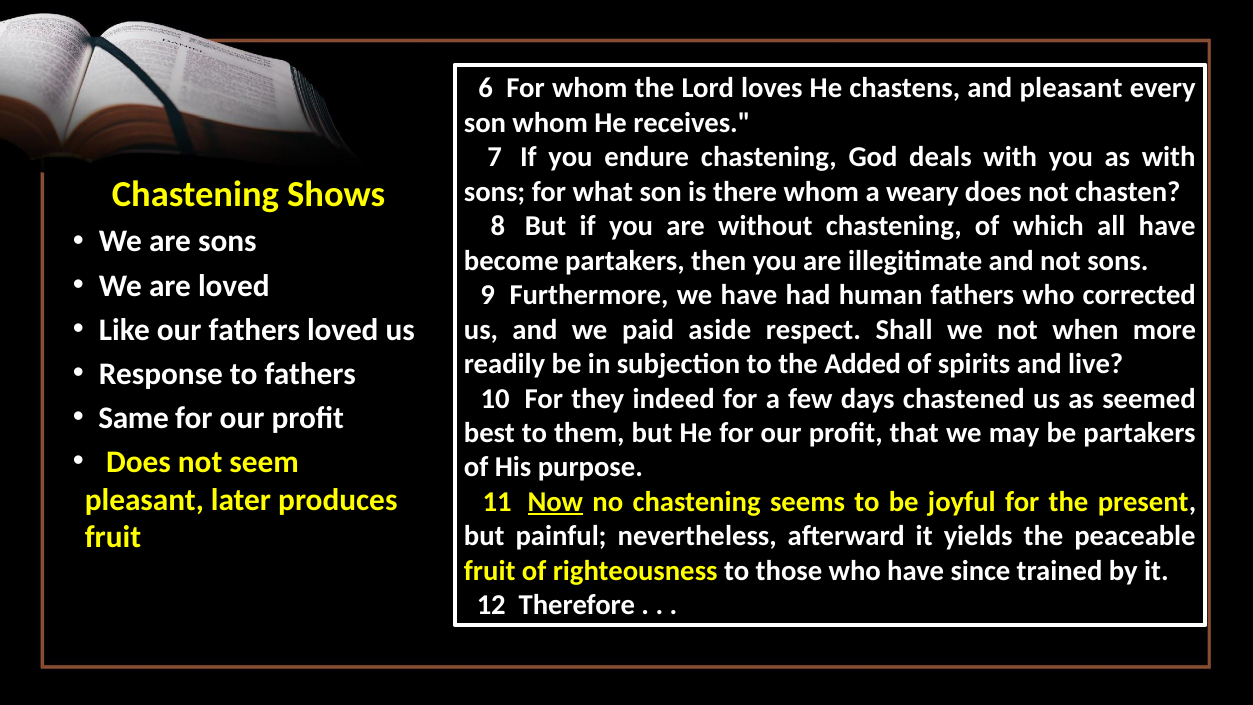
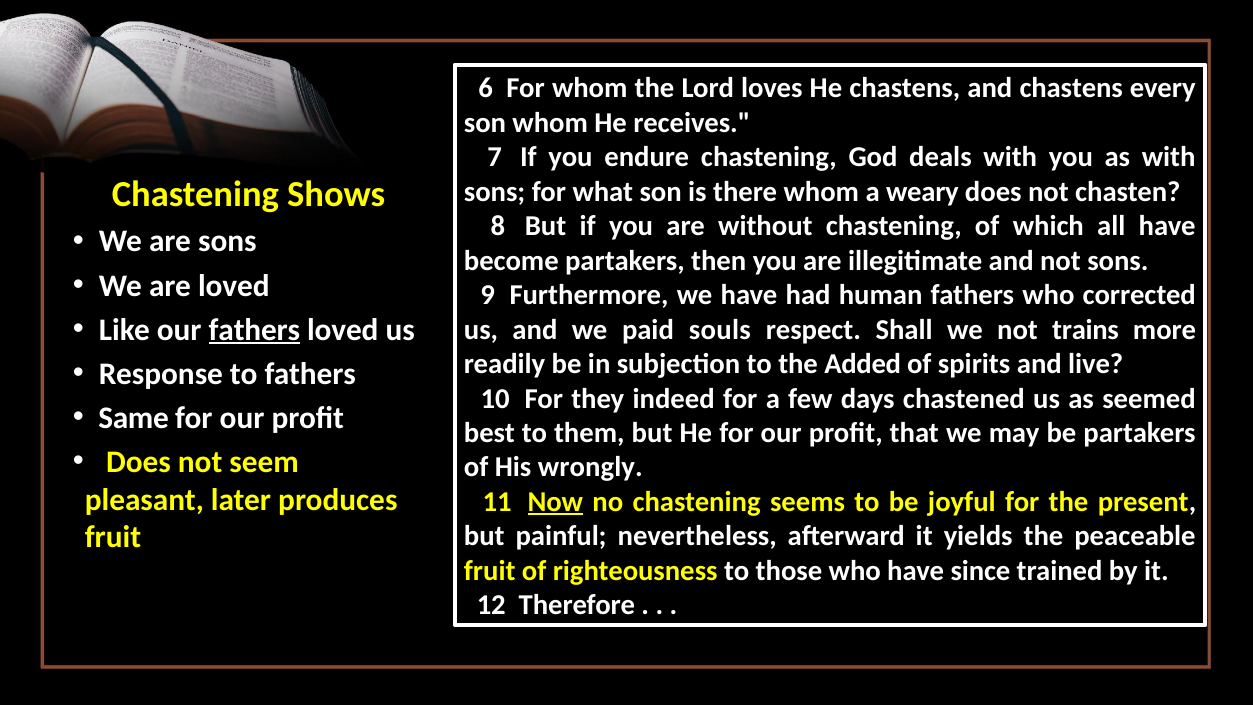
and pleasant: pleasant -> chastens
fathers at (254, 330) underline: none -> present
aside: aside -> souls
when: when -> trains
purpose: purpose -> wrongly
